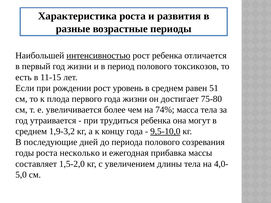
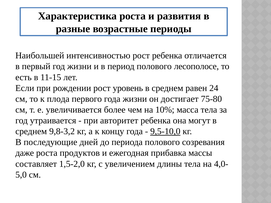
интенсивностью underline: present -> none
токсикозов: токсикозов -> лесополосе
51: 51 -> 24
74%: 74% -> 10%
трудиться: трудиться -> авторитет
1,9-3,2: 1,9-3,2 -> 9,8-3,2
годы: годы -> даже
несколько: несколько -> продуктов
